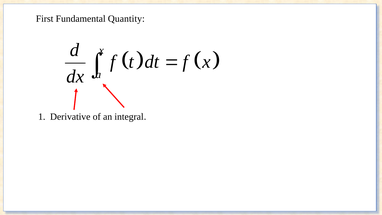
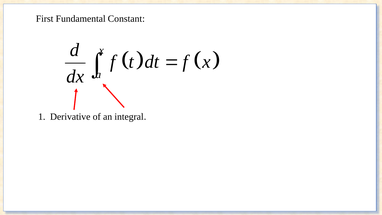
Quantity: Quantity -> Constant
